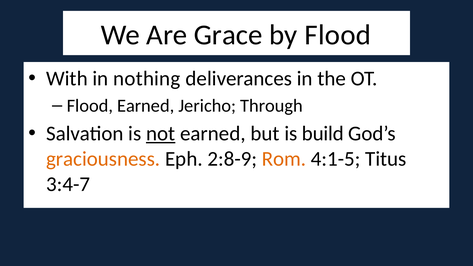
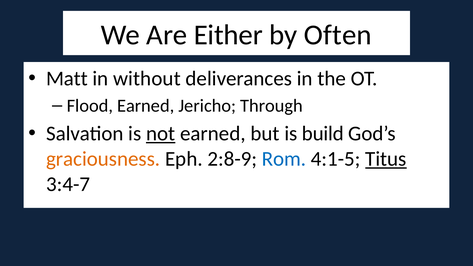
Grace: Grace -> Either
by Flood: Flood -> Often
With: With -> Matt
nothing: nothing -> without
Rom colour: orange -> blue
Titus underline: none -> present
